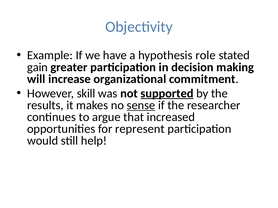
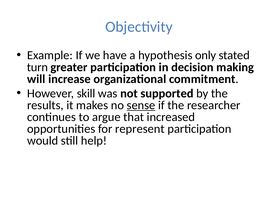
role: role -> only
gain: gain -> turn
supported underline: present -> none
